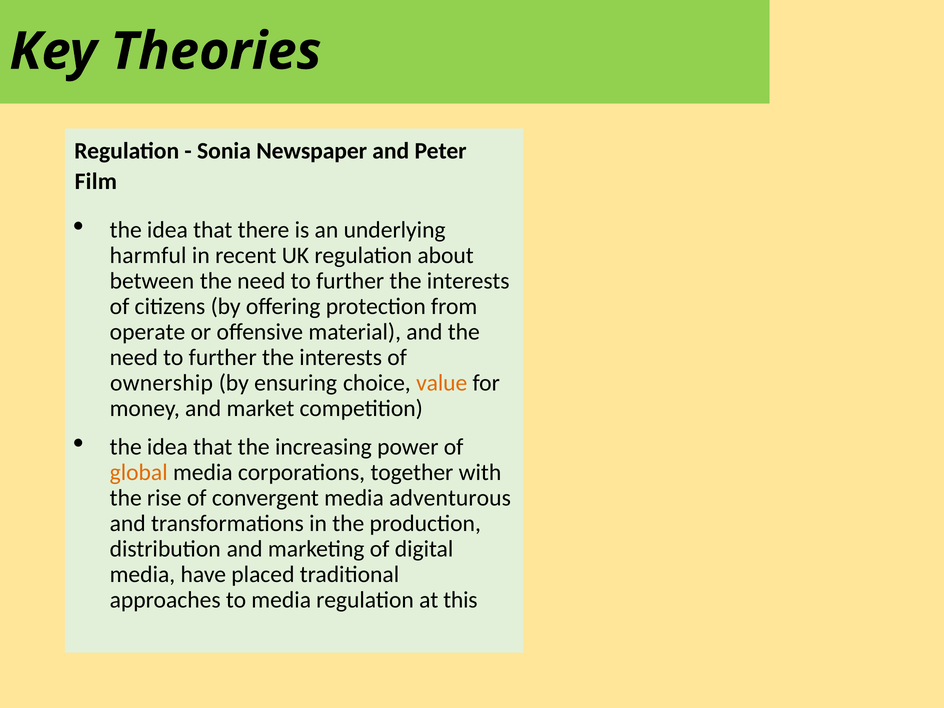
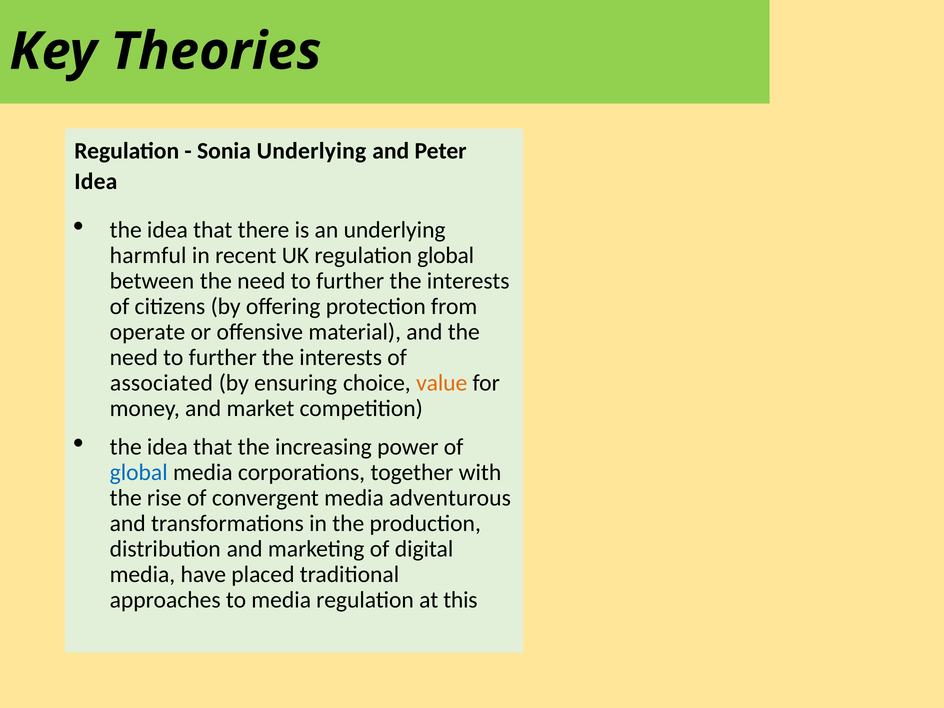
Sonia Newspaper: Newspaper -> Underlying
Film at (96, 181): Film -> Idea
regulation about: about -> global
ownership: ownership -> associated
global at (139, 473) colour: orange -> blue
